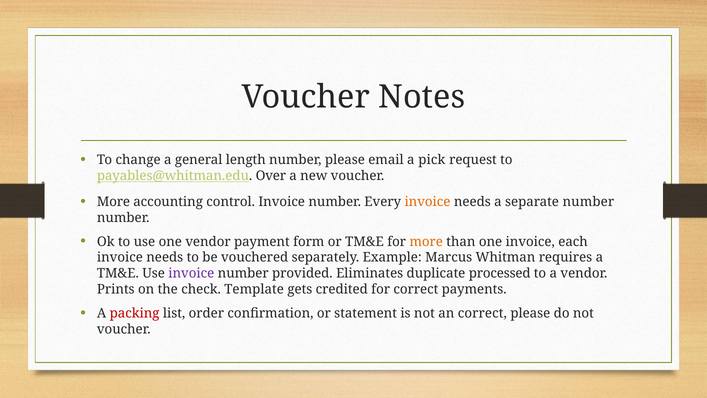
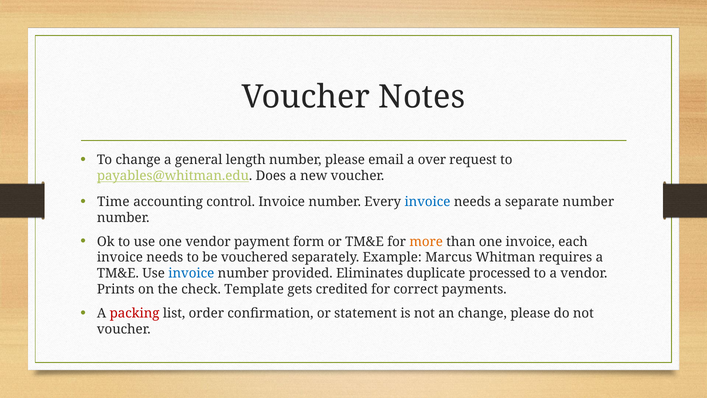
pick: pick -> over
Over: Over -> Does
More at (113, 202): More -> Time
invoice at (427, 202) colour: orange -> blue
invoice at (191, 273) colour: purple -> blue
an correct: correct -> change
